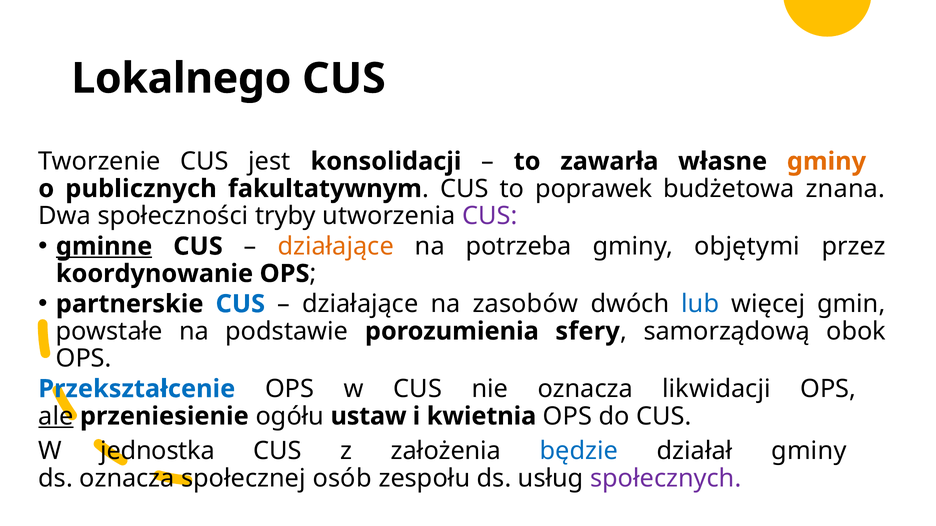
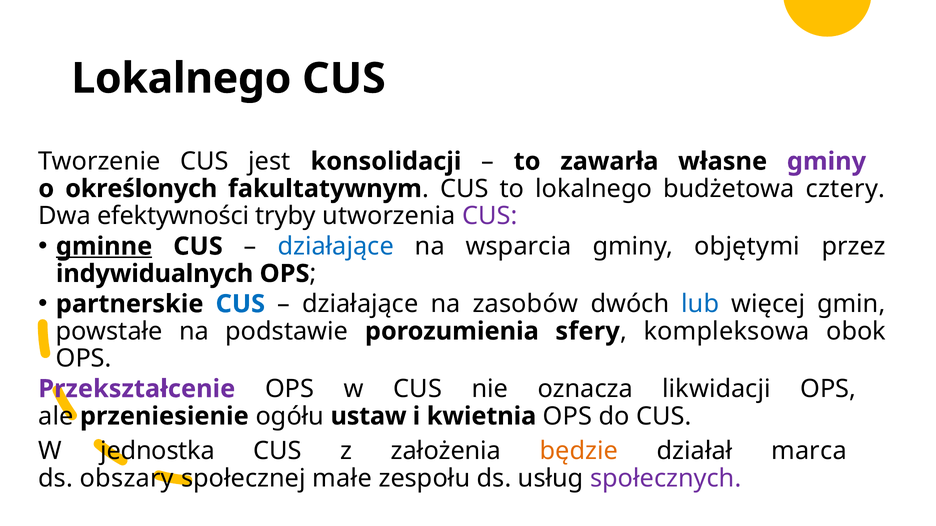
gminy at (826, 162) colour: orange -> purple
publicznych: publicznych -> określonych
to poprawek: poprawek -> lokalnego
znana: znana -> cztery
społeczności: społeczności -> efektywności
działające at (336, 247) colour: orange -> blue
potrzeba: potrzeba -> wsparcia
koordynowanie: koordynowanie -> indywidualnych
samorządową: samorządową -> kompleksowa
Przekształcenie colour: blue -> purple
ale underline: present -> none
będzie colour: blue -> orange
działał gminy: gminy -> marca
ds oznacza: oznacza -> obszary
osób: osób -> małe
